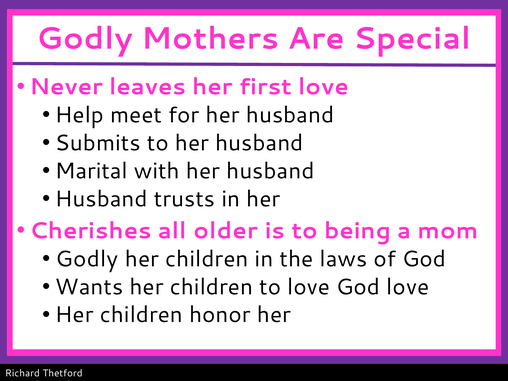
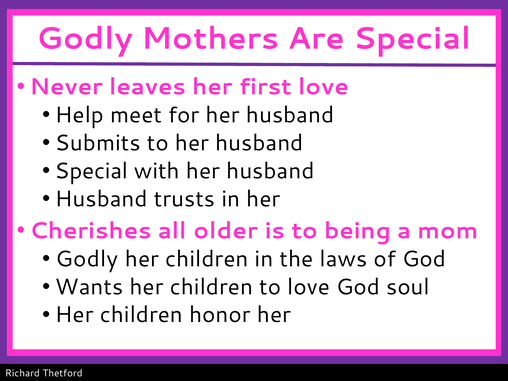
Marital at (91, 171): Marital -> Special
God love: love -> soul
